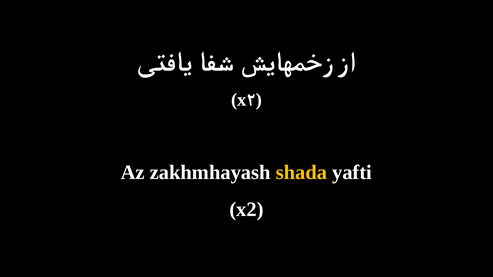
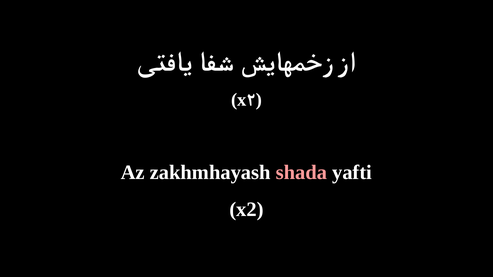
shada colour: yellow -> pink
